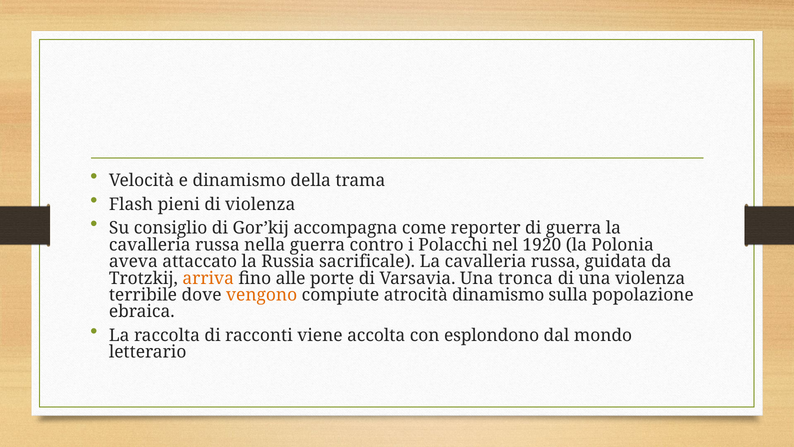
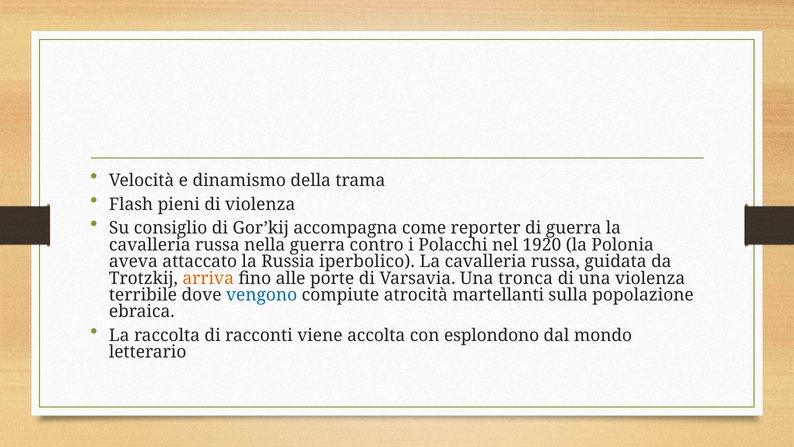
sacrificale: sacrificale -> iperbolico
vengono colour: orange -> blue
atrocità dinamismo: dinamismo -> martellanti
